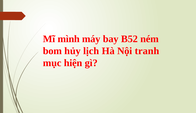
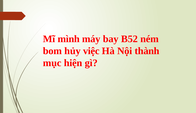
lịch: lịch -> việc
tranh: tranh -> thành
